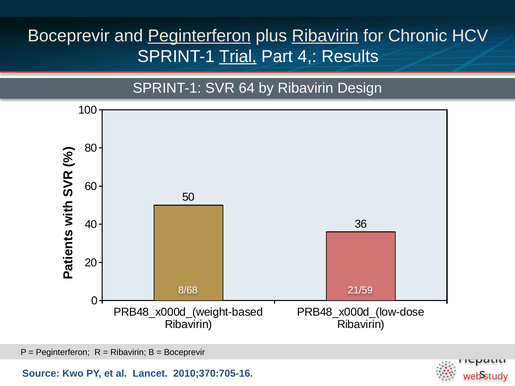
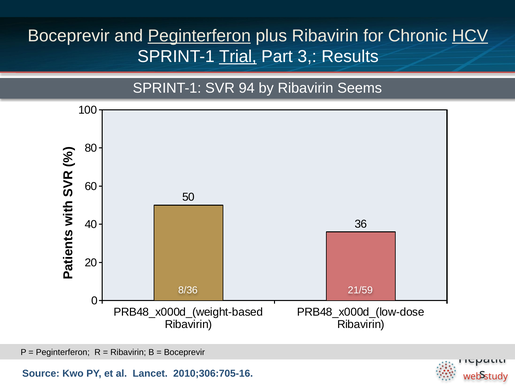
Ribavirin at (325, 36) underline: present -> none
HCV underline: none -> present
4: 4 -> 3
64: 64 -> 94
Design: Design -> Seems
8/68: 8/68 -> 8/36
2010;370:705-16: 2010;370:705-16 -> 2010;306:705-16
